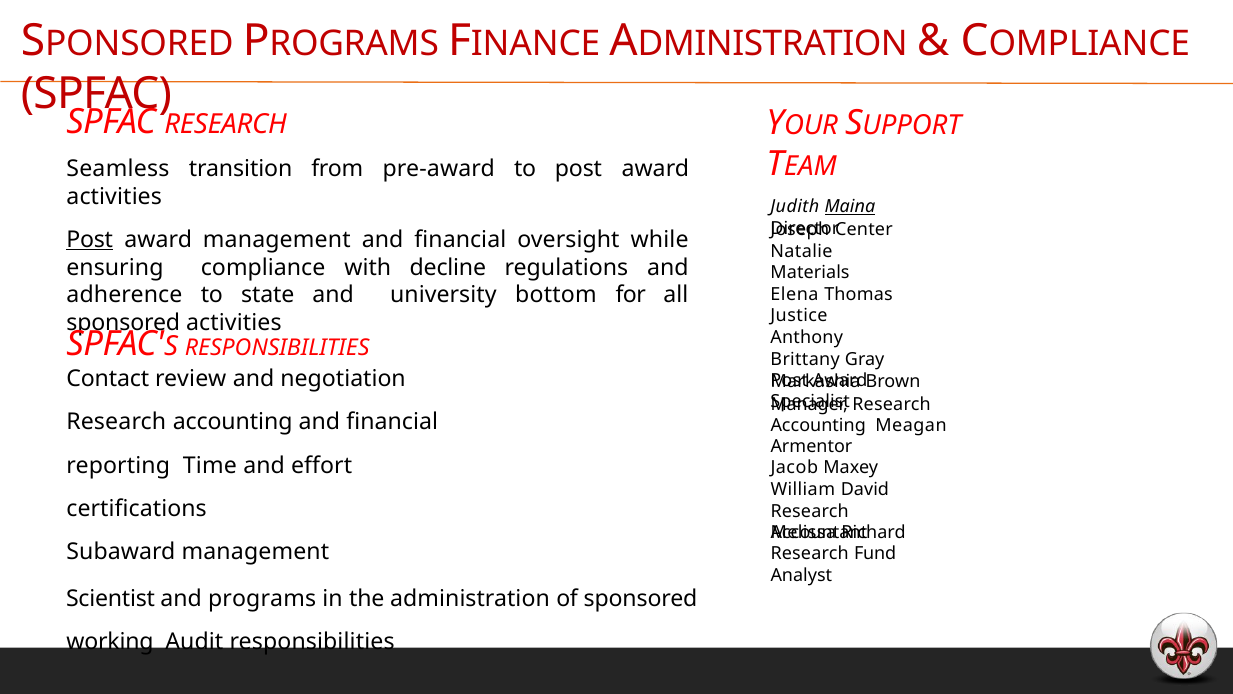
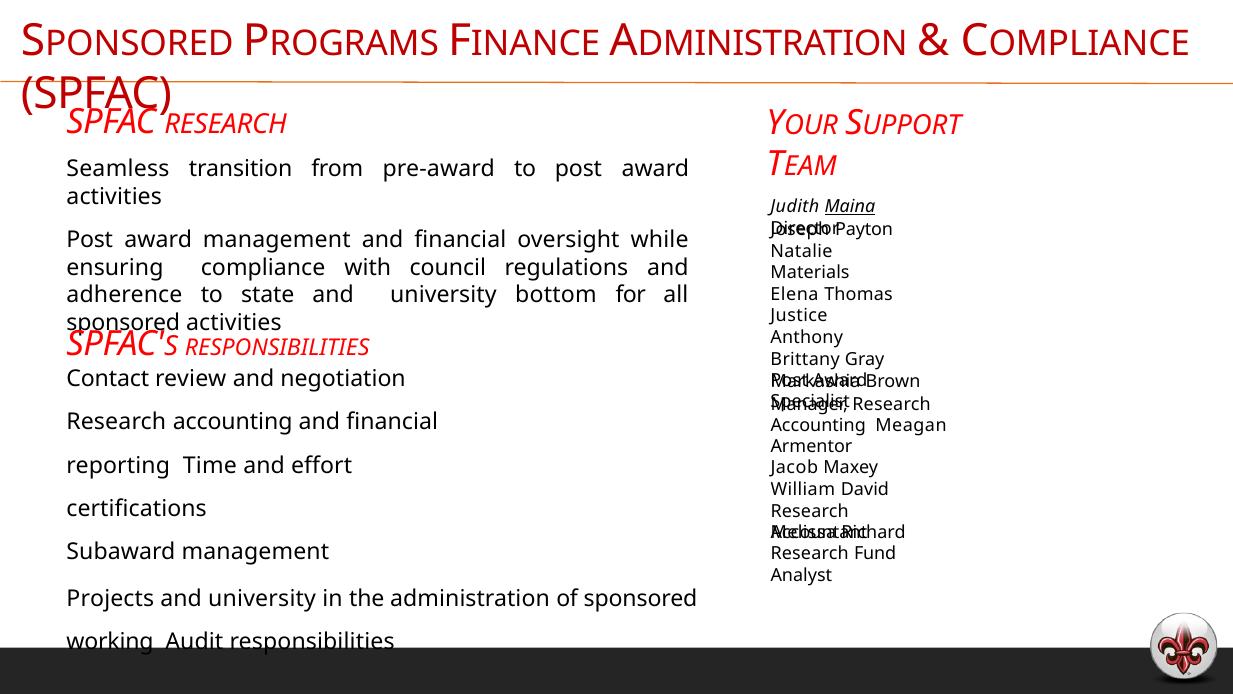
Center: Center -> Payton
Post at (90, 240) underline: present -> none
decline: decline -> council
Scientist: Scientist -> Projects
programs at (262, 598): programs -> university
